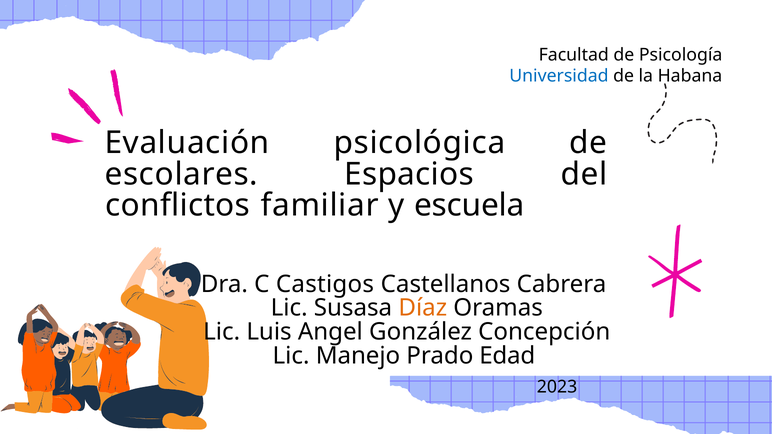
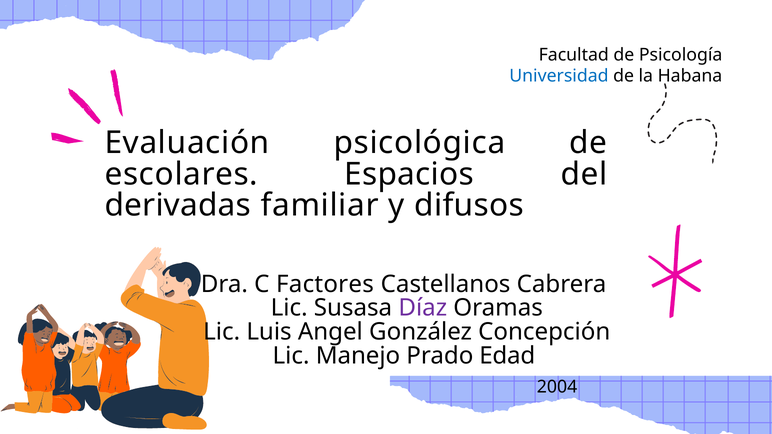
conflictos: conflictos -> derivadas
escuela: escuela -> difusos
Castigos: Castigos -> Factores
Díaz colour: orange -> purple
2023: 2023 -> 2004
